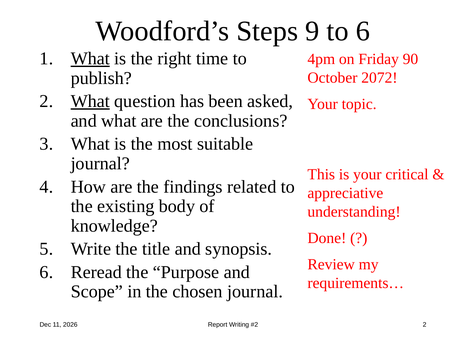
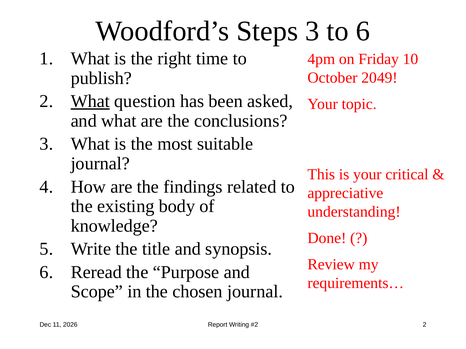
Steps 9: 9 -> 3
What at (90, 59) underline: present -> none
90: 90 -> 10
2072: 2072 -> 2049
